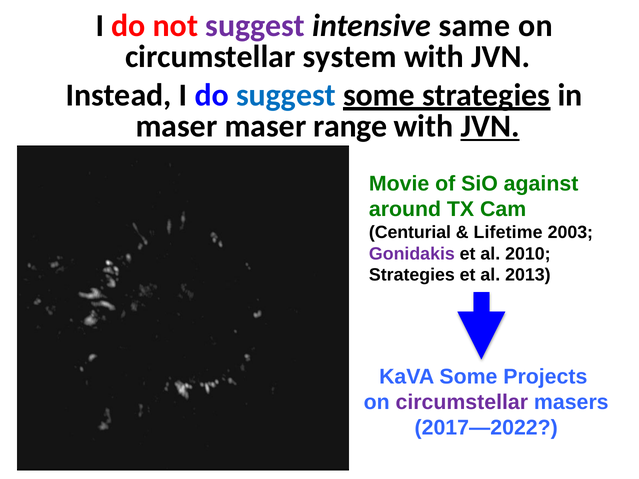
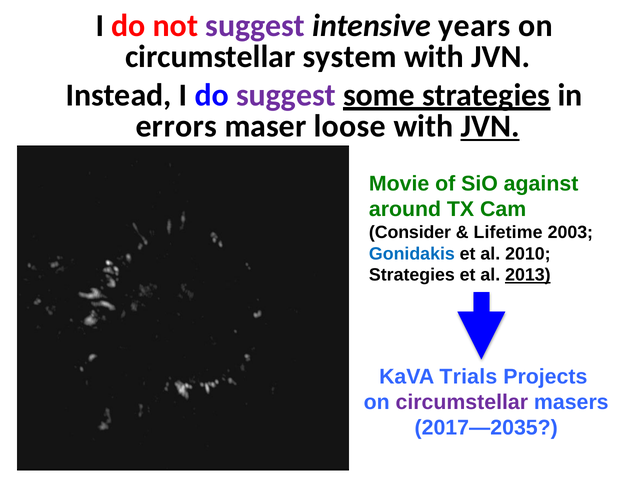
same: same -> years
suggest at (286, 95) colour: blue -> purple
maser at (176, 126): maser -> errors
range: range -> loose
Centurial: Centurial -> Consider
Gonidakis colour: purple -> blue
2013 underline: none -> present
KaVA Some: Some -> Trials
2017—2022: 2017—2022 -> 2017—2035
